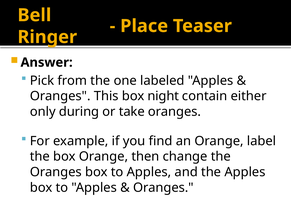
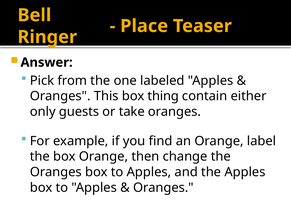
night: night -> thing
during: during -> guests
